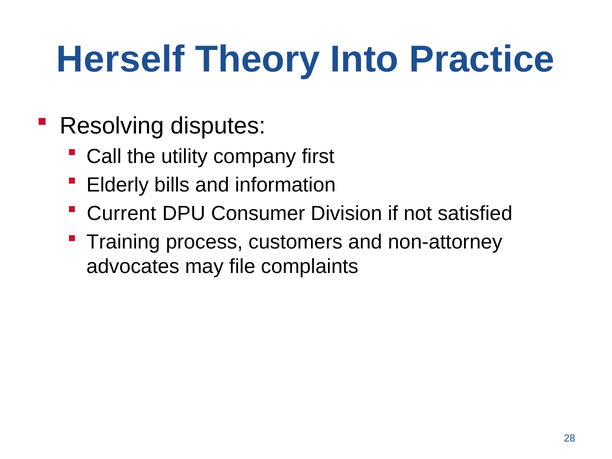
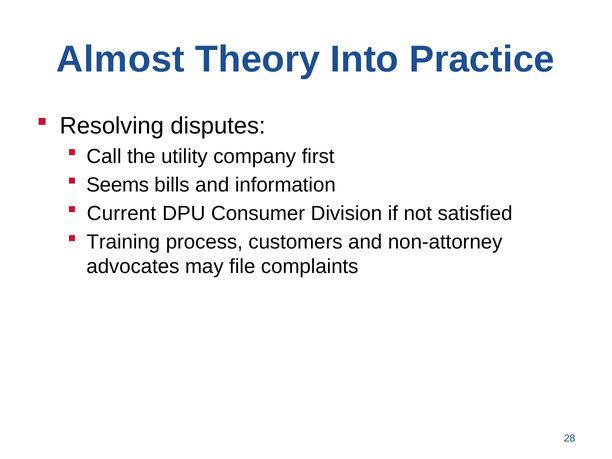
Herself: Herself -> Almost
Elderly: Elderly -> Seems
